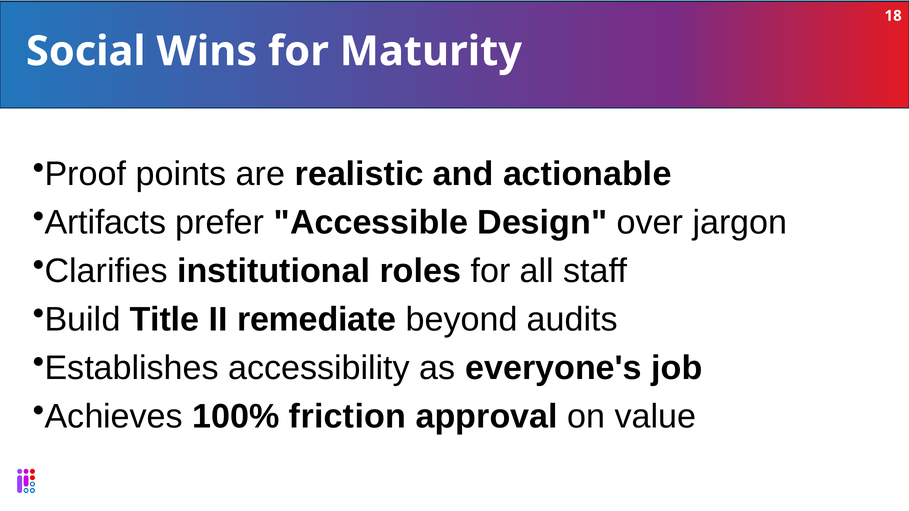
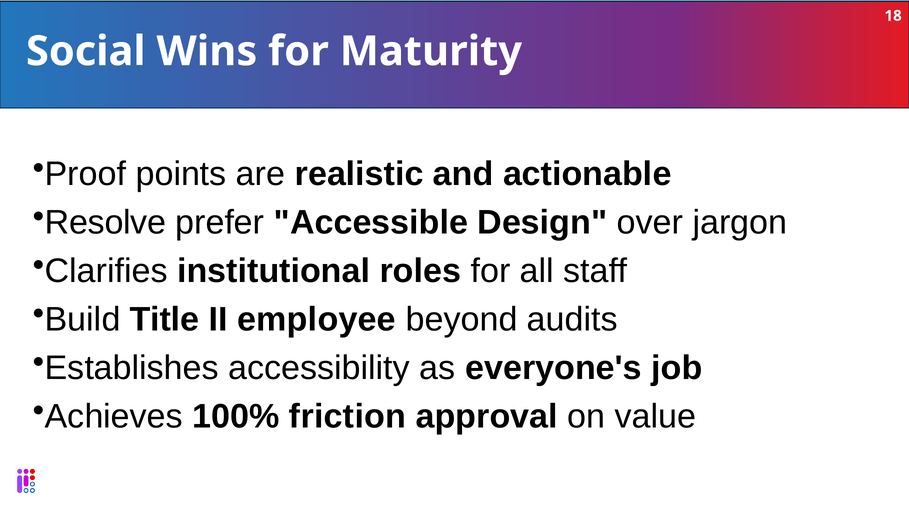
Artifacts: Artifacts -> Resolve
remediate: remediate -> employee
